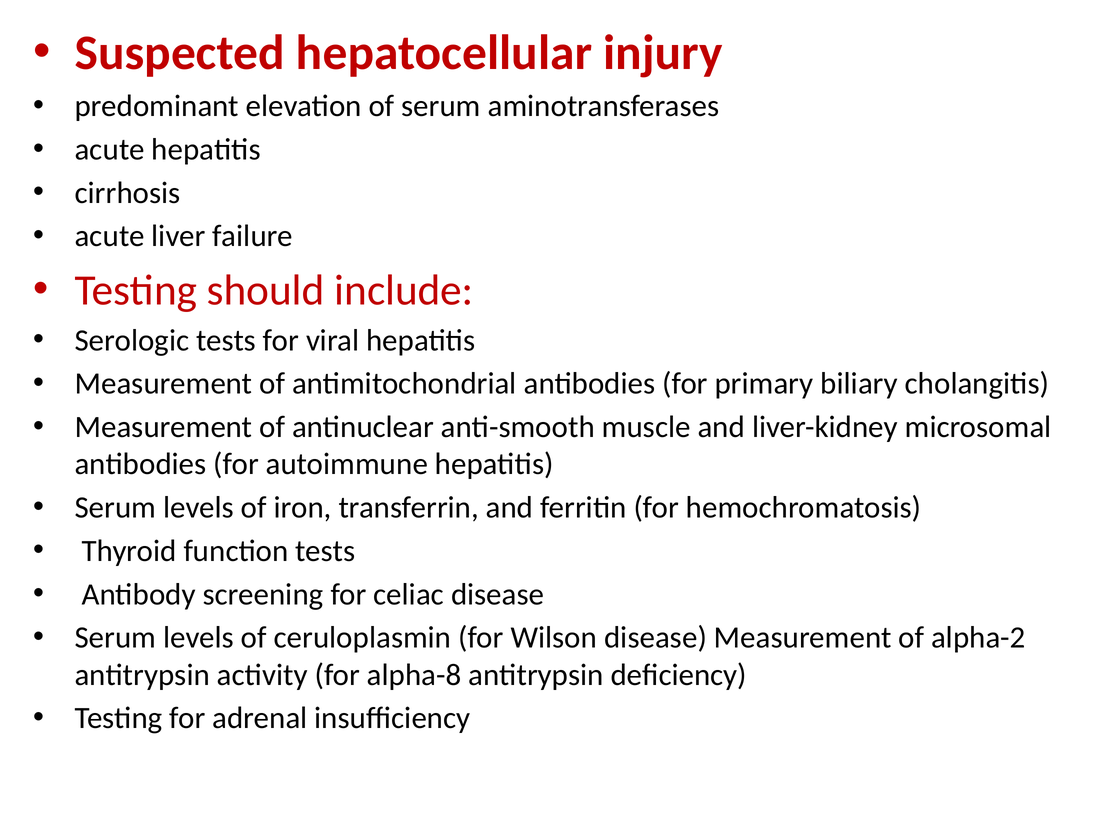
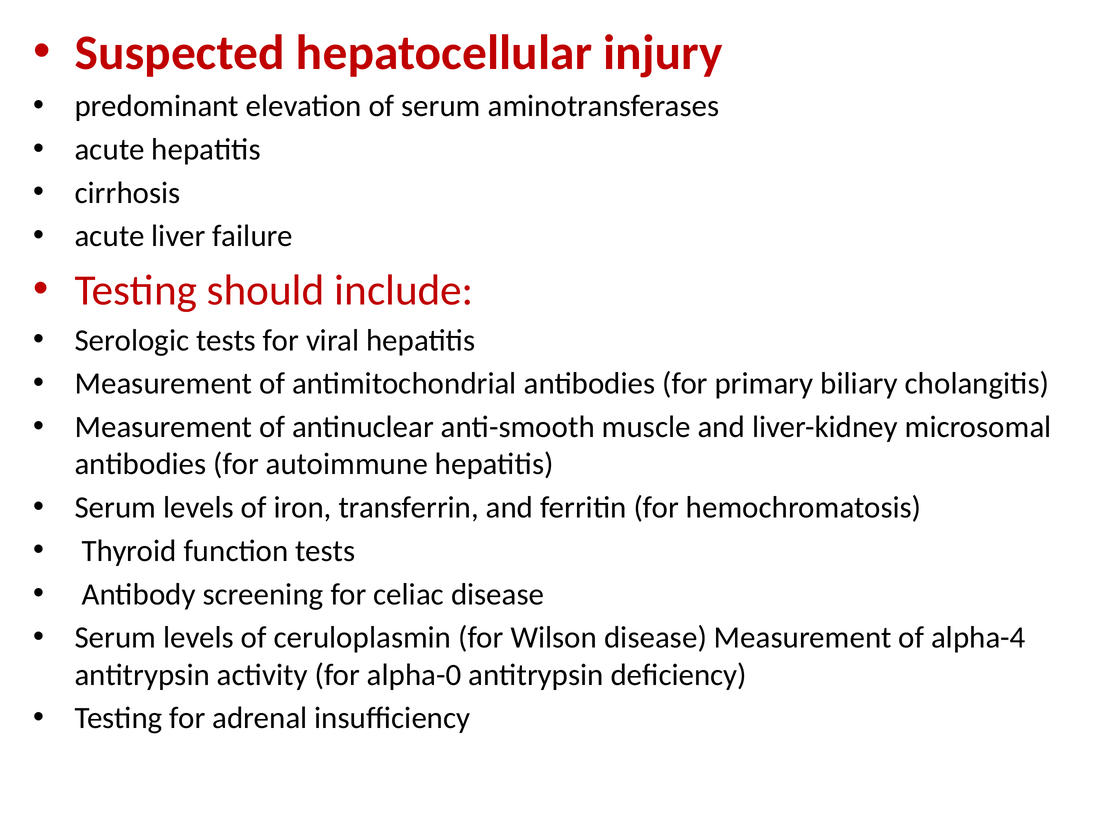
alpha-2: alpha-2 -> alpha-4
alpha-8: alpha-8 -> alpha-0
